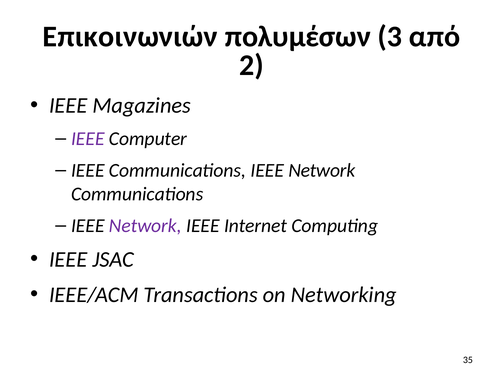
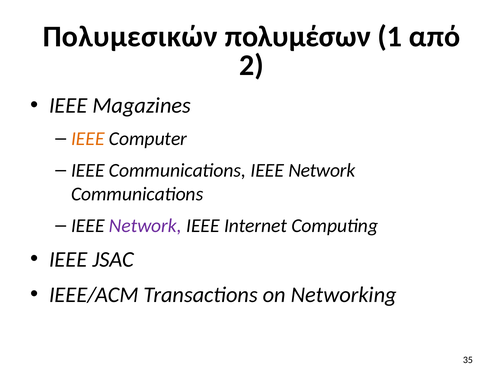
Επικοινωνιών: Επικοινωνιών -> Πολυμεσικών
3: 3 -> 1
IEEE at (88, 139) colour: purple -> orange
